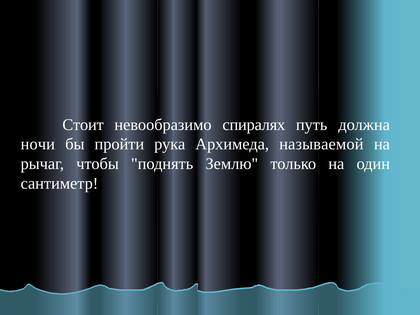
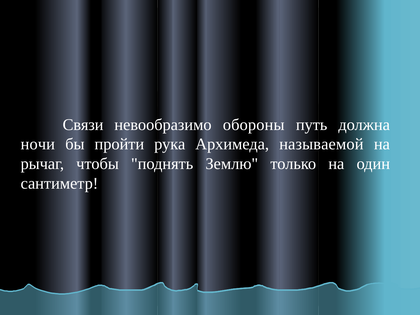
Стоит: Стоит -> Связи
спиралях: спиралях -> обороны
